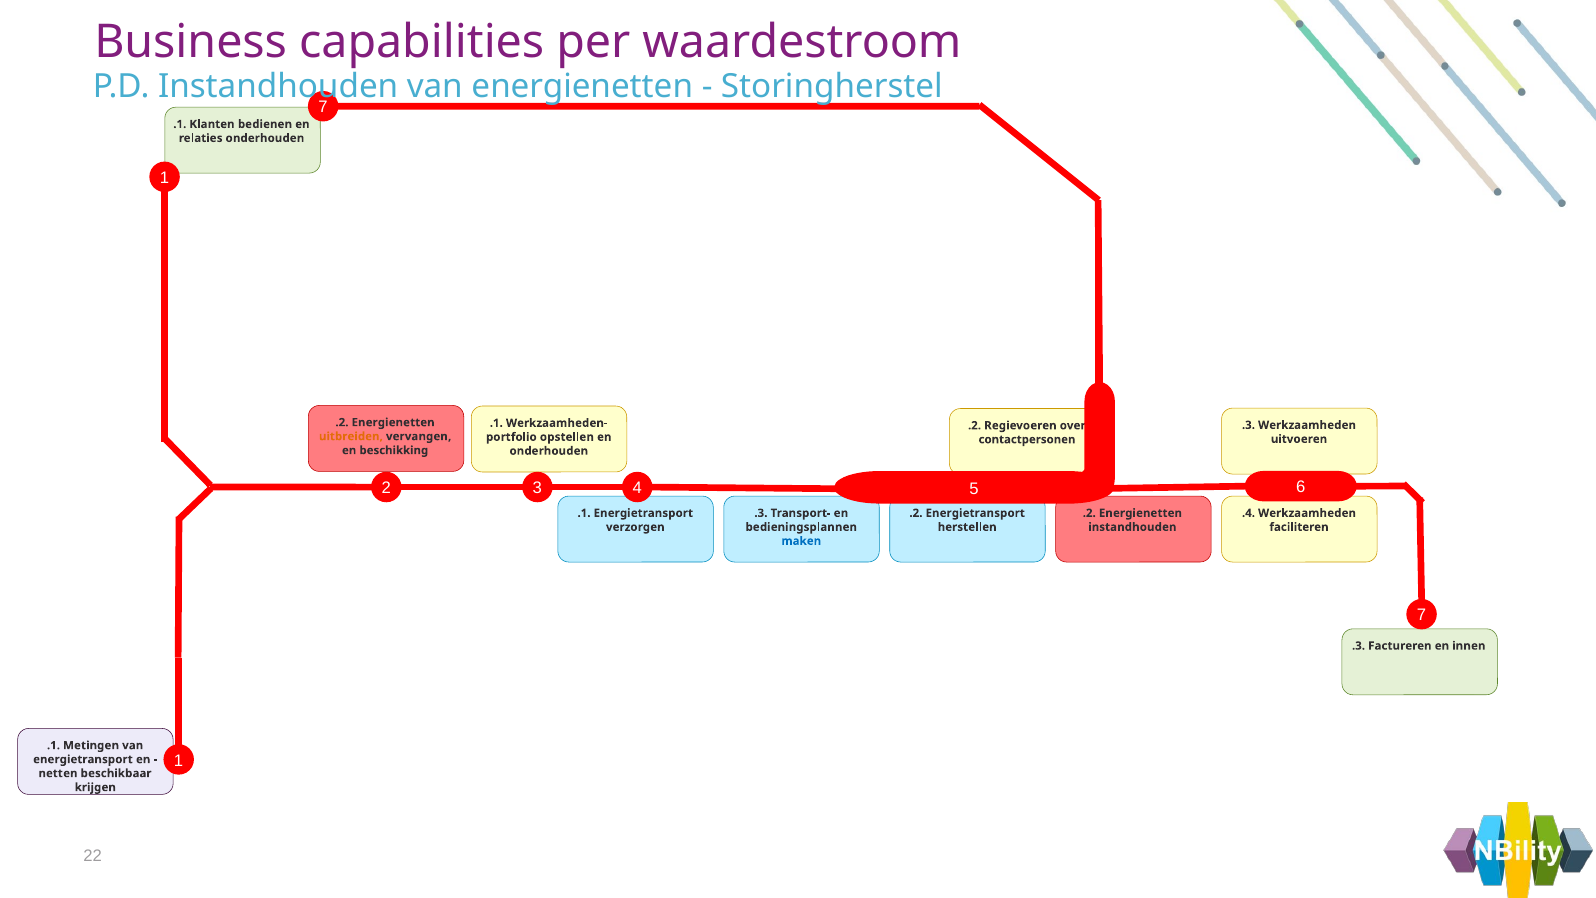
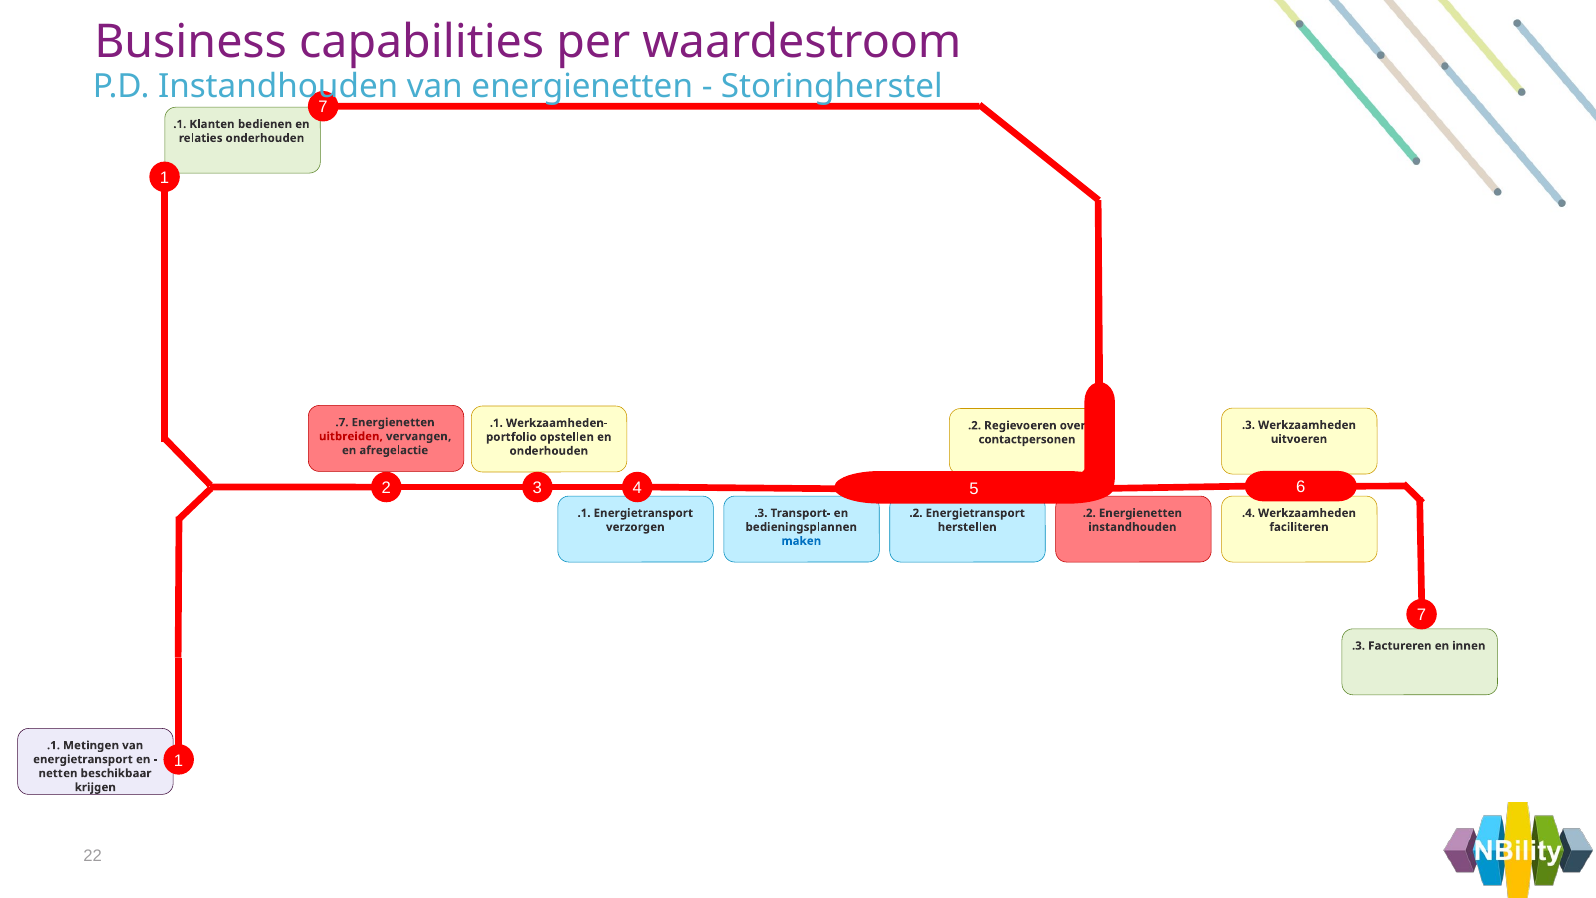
.2 at (342, 422): .2 -> .7
uitbreiden colour: orange -> red
beschikking: beschikking -> afregelactie
